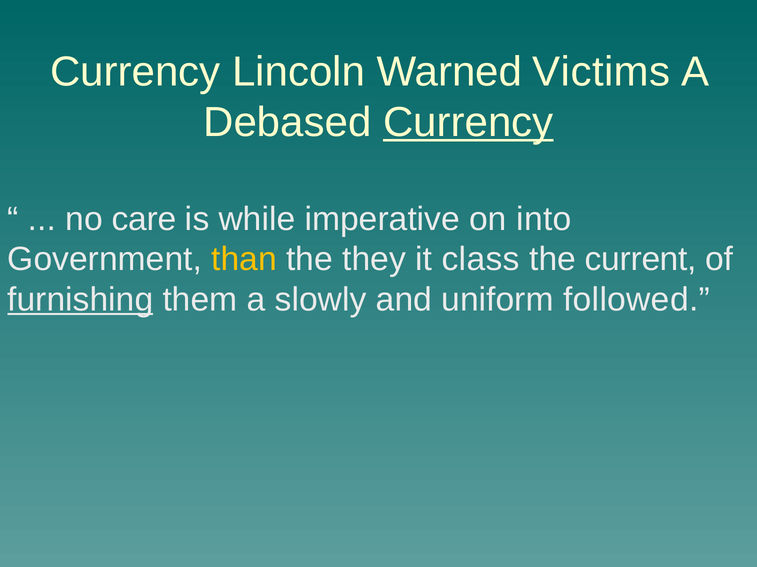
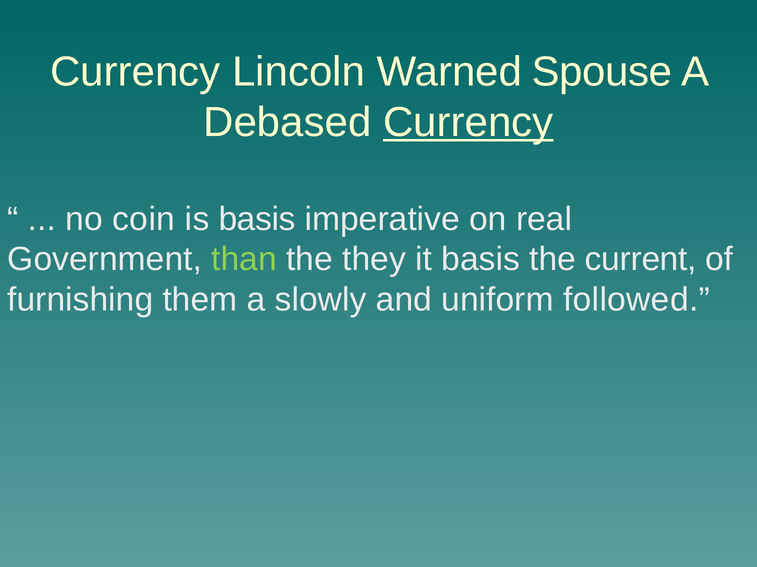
Victims: Victims -> Spouse
care: care -> coin
is while: while -> basis
into: into -> real
than colour: yellow -> light green
it class: class -> basis
furnishing underline: present -> none
